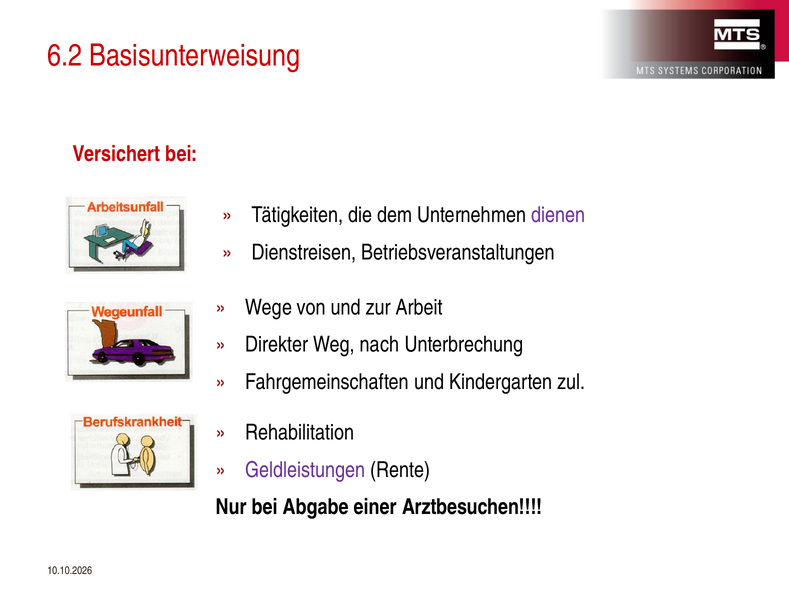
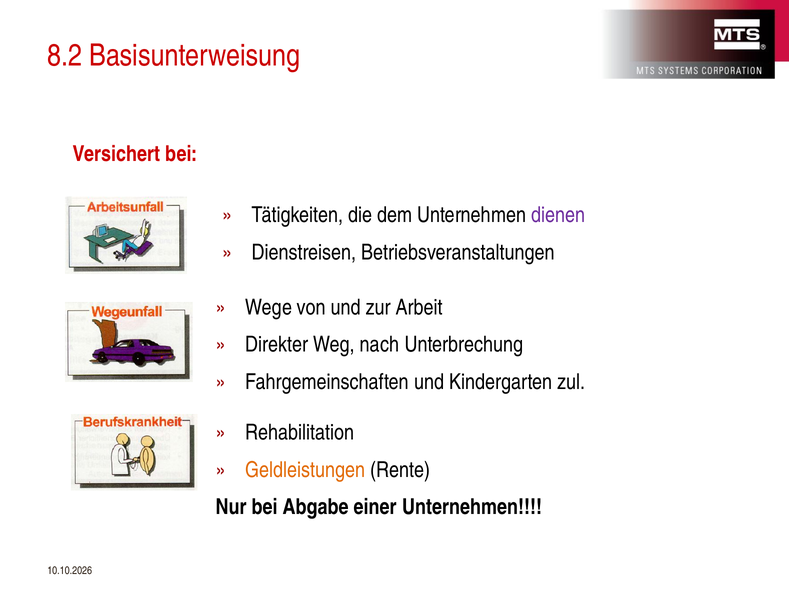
6.2: 6.2 -> 8.2
Geldleistungen colour: purple -> orange
einer Arztbesuchen: Arztbesuchen -> Unternehmen
